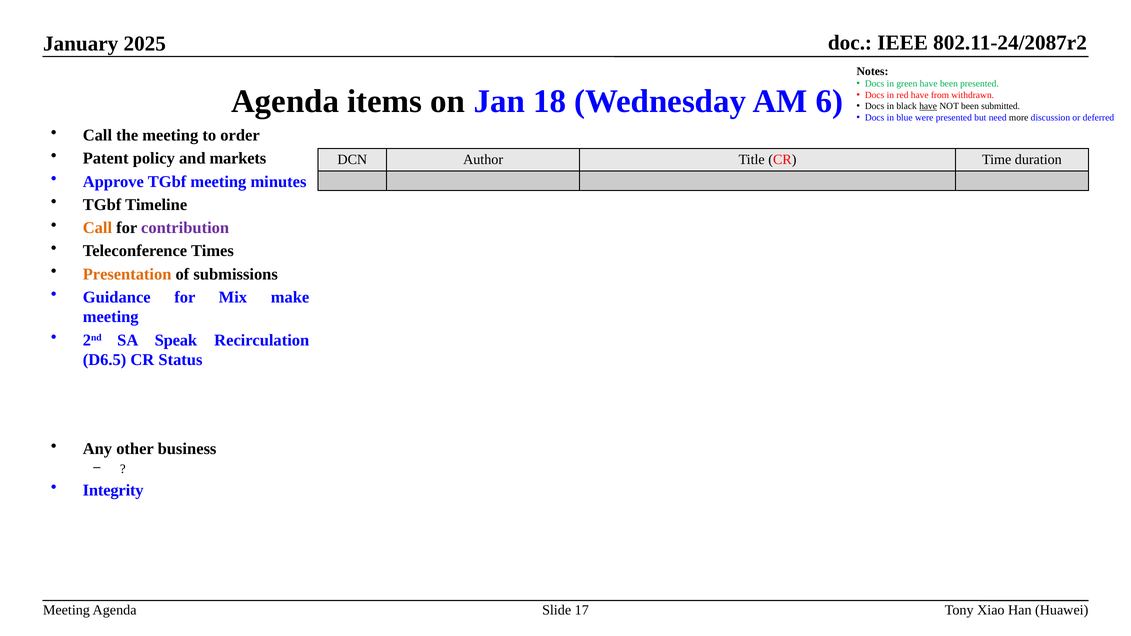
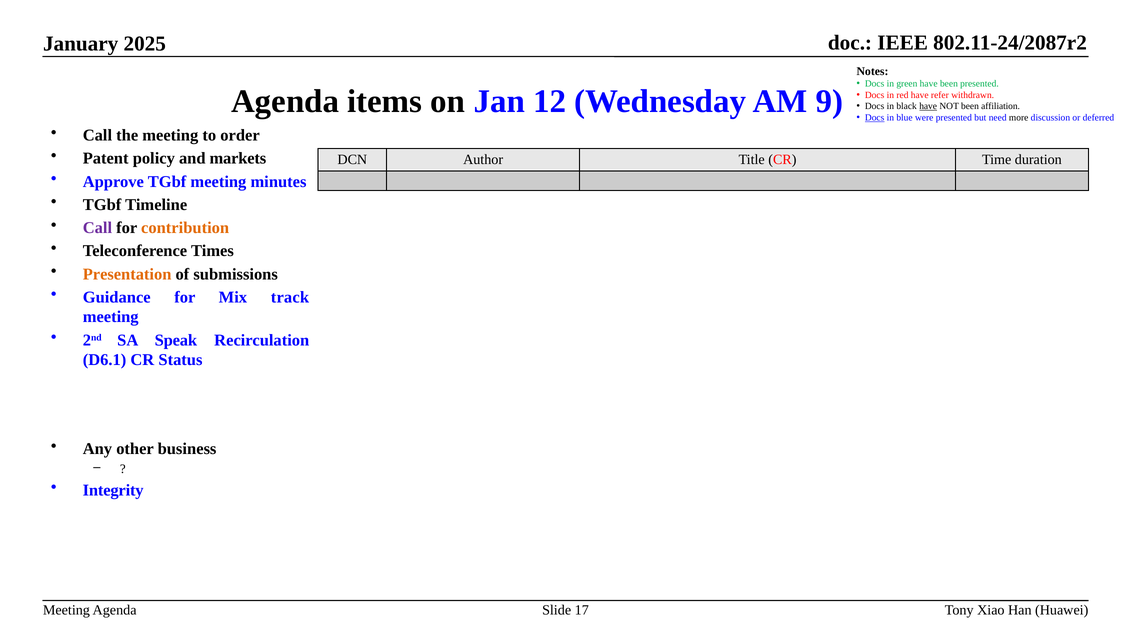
18: 18 -> 12
6: 6 -> 9
from: from -> refer
submitted: submitted -> affiliation
Docs at (875, 118) underline: none -> present
Call at (97, 228) colour: orange -> purple
contribution colour: purple -> orange
make: make -> track
D6.5: D6.5 -> D6.1
